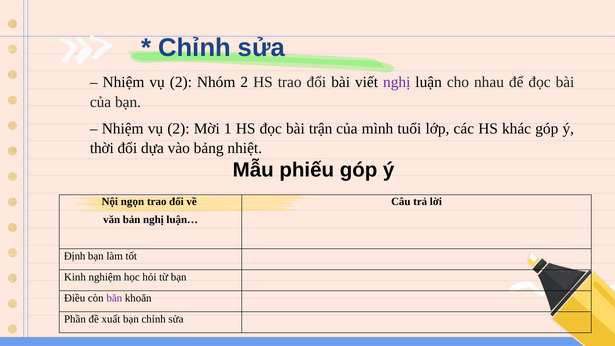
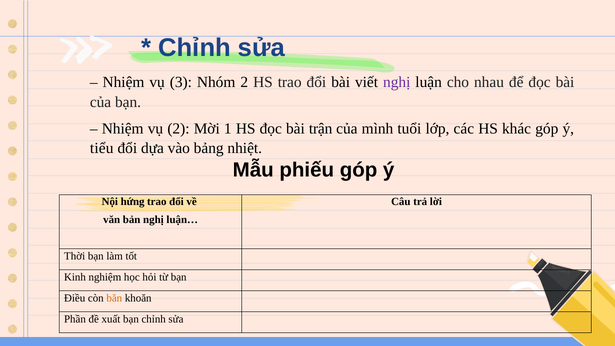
2 at (181, 82): 2 -> 3
thời: thời -> tiểu
ngọn: ngọn -> hứng
Định: Định -> Thời
băn colour: purple -> orange
